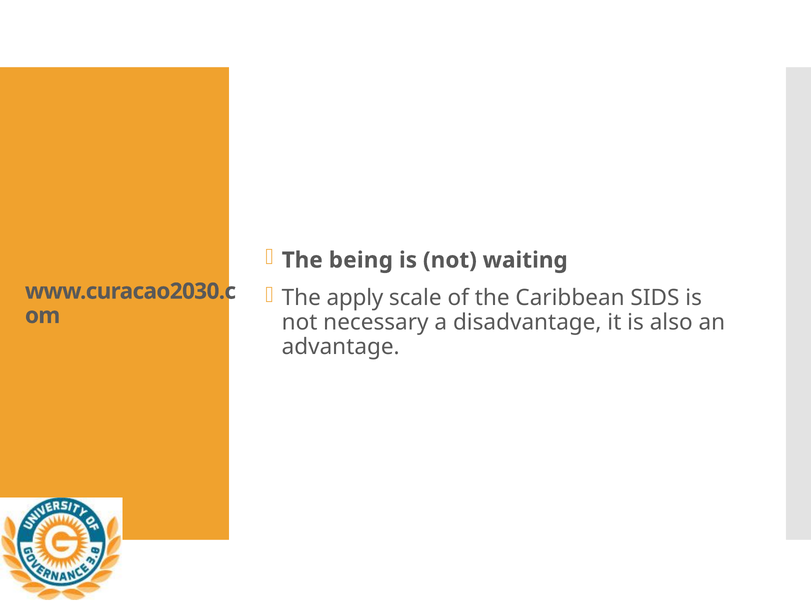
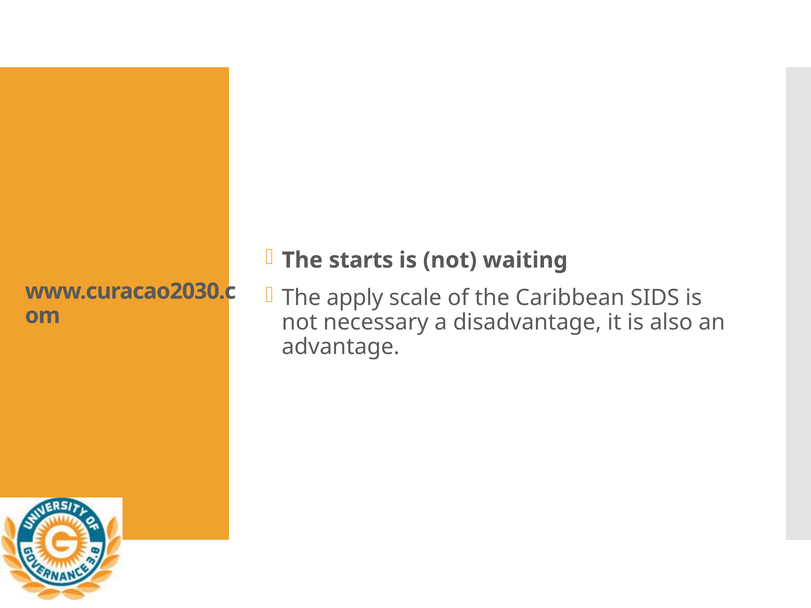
being: being -> starts
